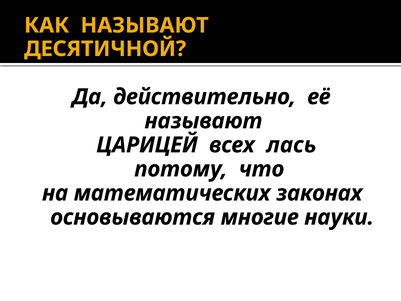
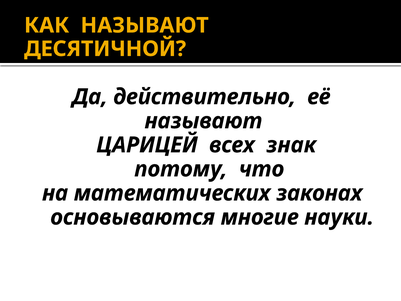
лась: лась -> знак
